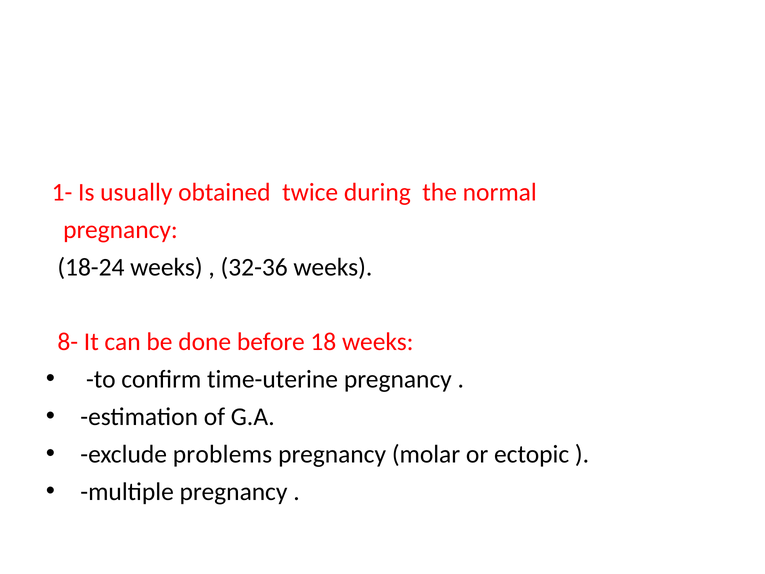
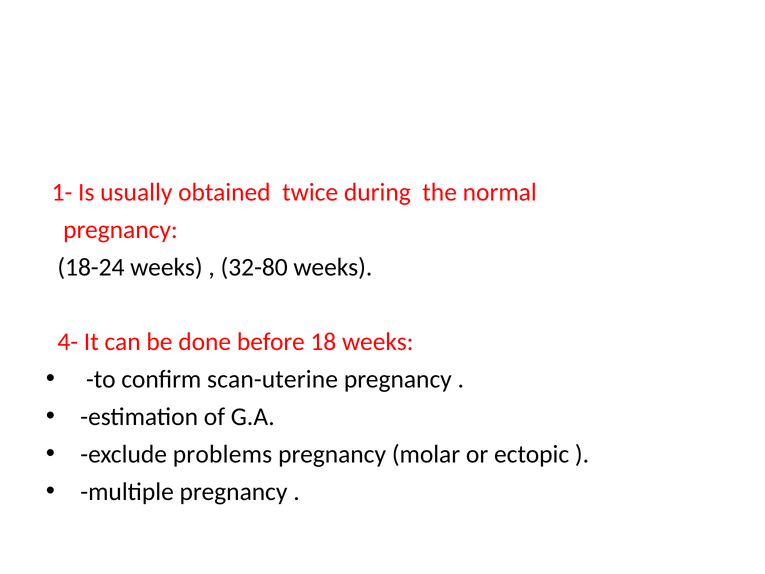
32-36: 32-36 -> 32-80
8-: 8- -> 4-
time-uterine: time-uterine -> scan-uterine
